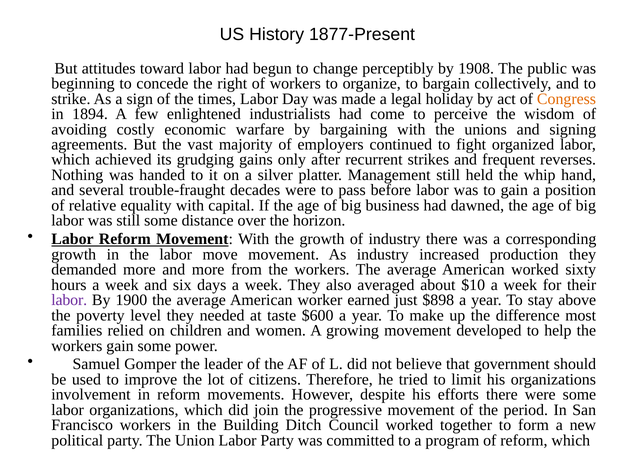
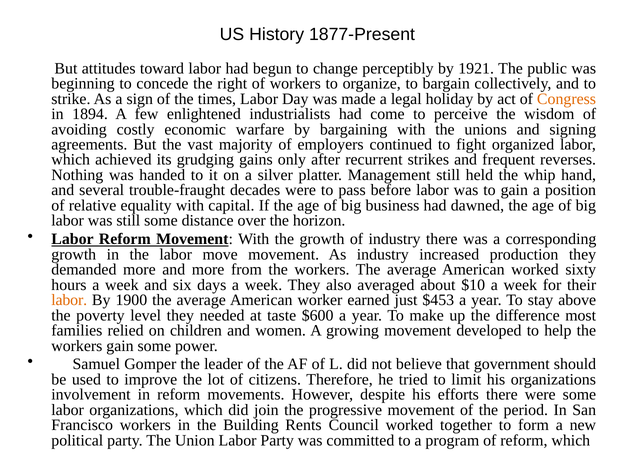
1908: 1908 -> 1921
labor at (69, 300) colour: purple -> orange
$898: $898 -> $453
Ditch: Ditch -> Rents
